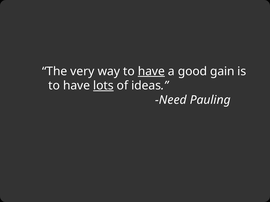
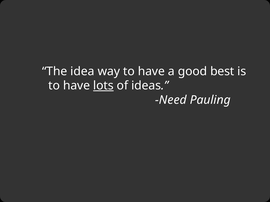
very: very -> idea
have at (151, 71) underline: present -> none
gain: gain -> best
